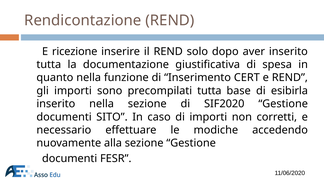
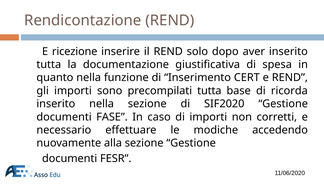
esibirla: esibirla -> ricorda
SITO: SITO -> FASE
